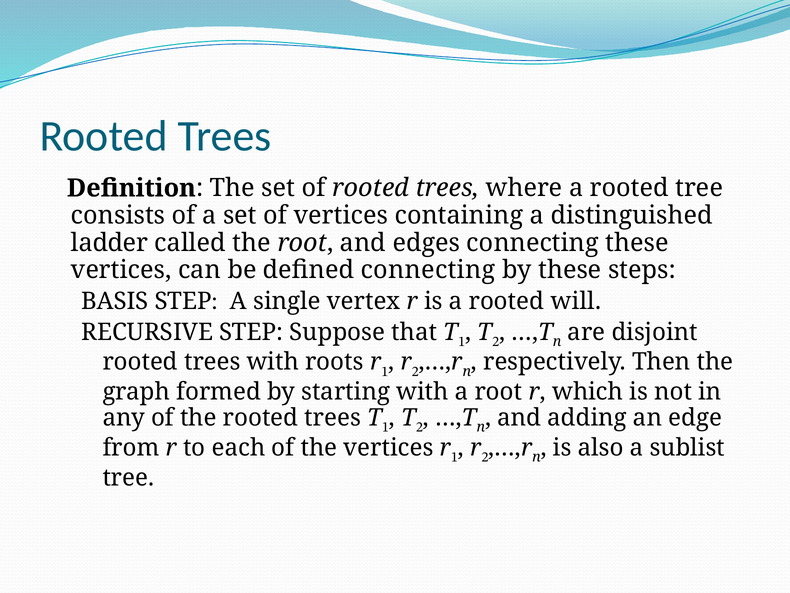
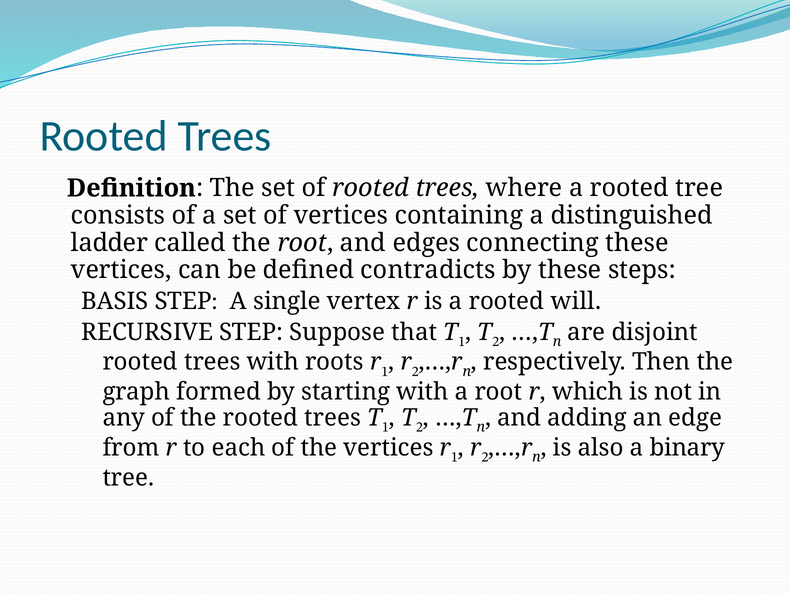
defined connecting: connecting -> contradicts
sublist: sublist -> binary
